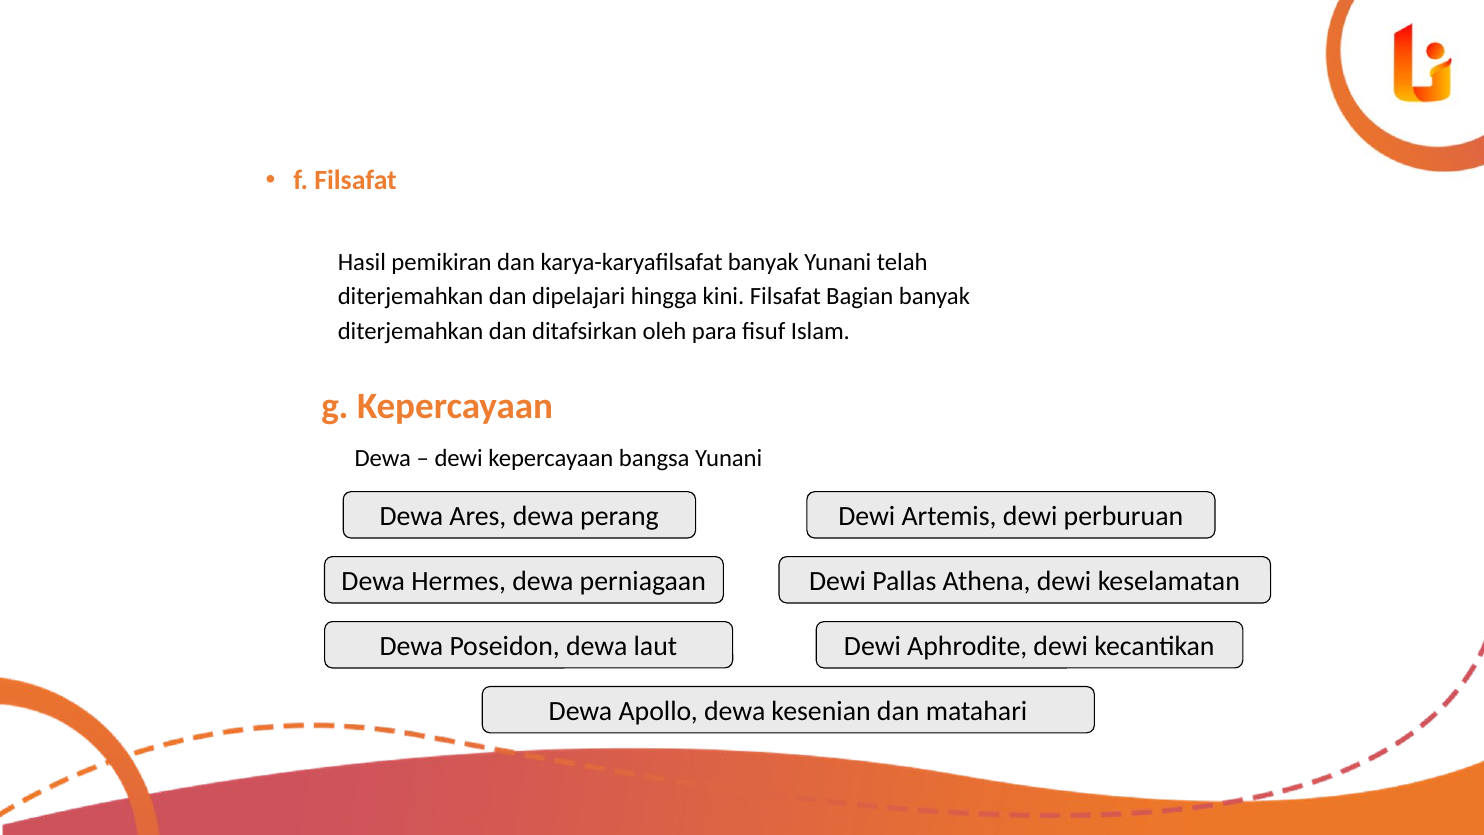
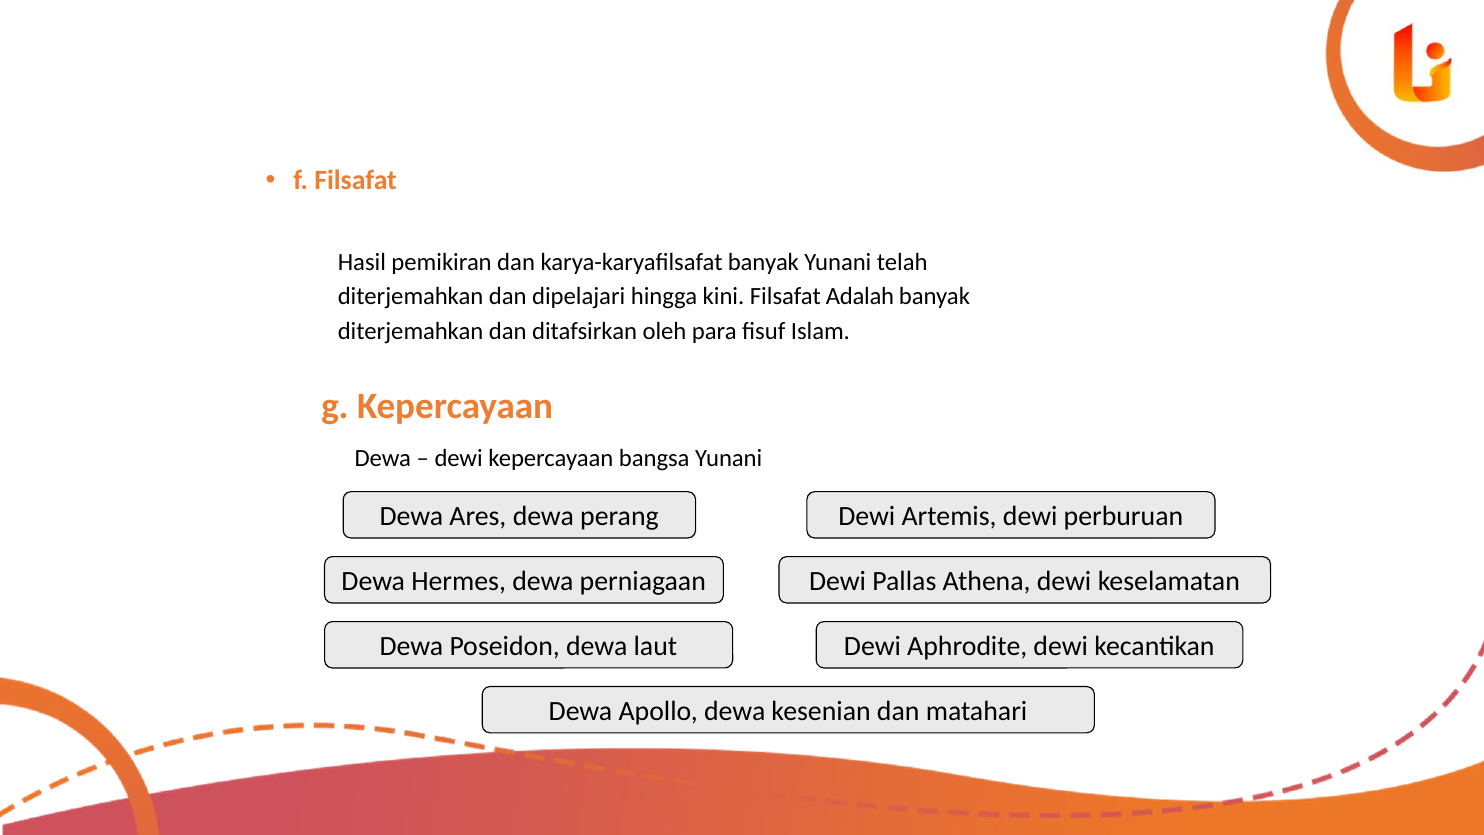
Bagian: Bagian -> Adalah
